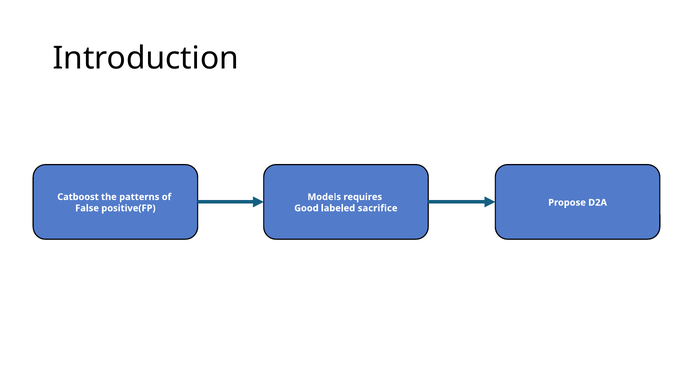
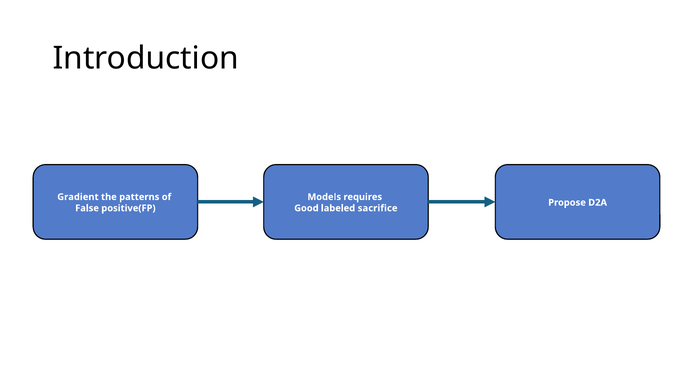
Catboost: Catboost -> Gradient
